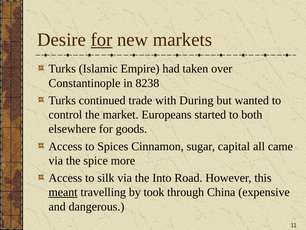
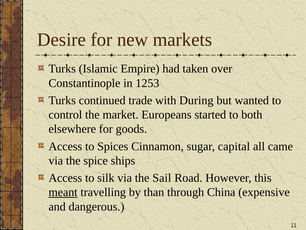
for at (102, 40) underline: present -> none
8238: 8238 -> 1253
more: more -> ships
Into: Into -> Sail
took: took -> than
